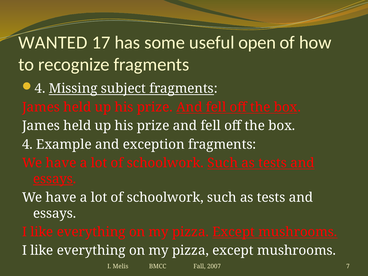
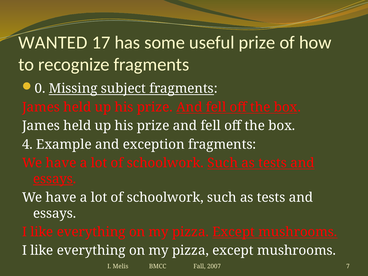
useful open: open -> prize
4 at (40, 89): 4 -> 0
